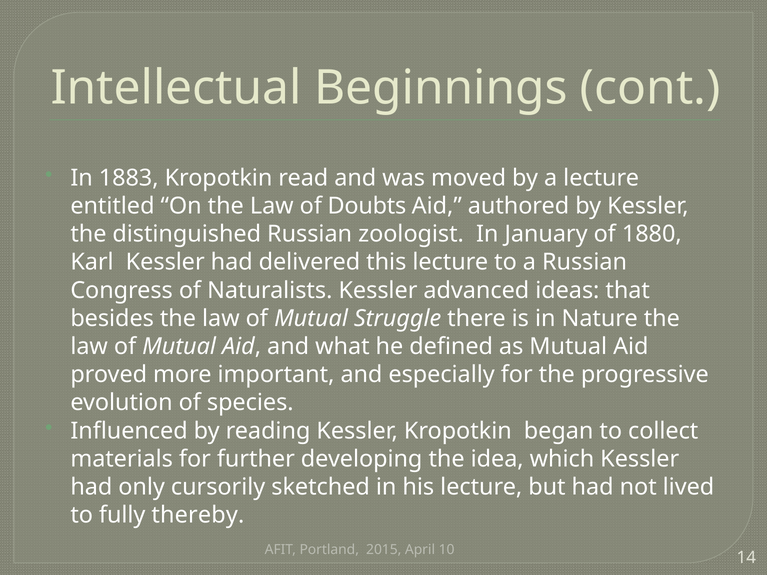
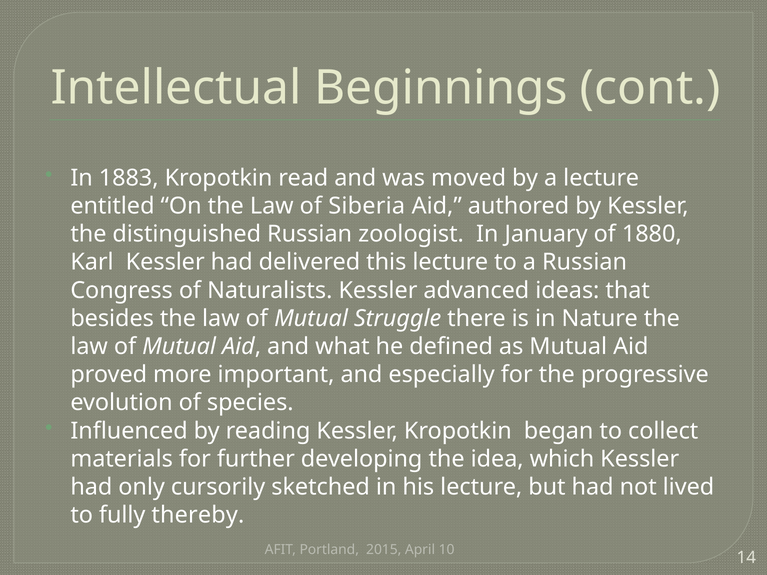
Doubts: Doubts -> Siberia
